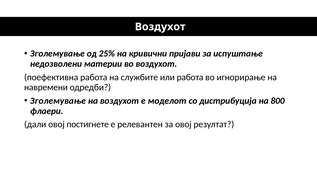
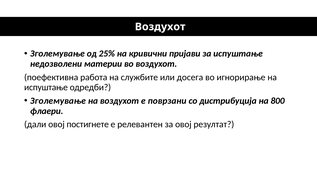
или работа: работа -> досега
навремени at (46, 88): навремени -> испуштање
моделот: моделот -> поврзани
